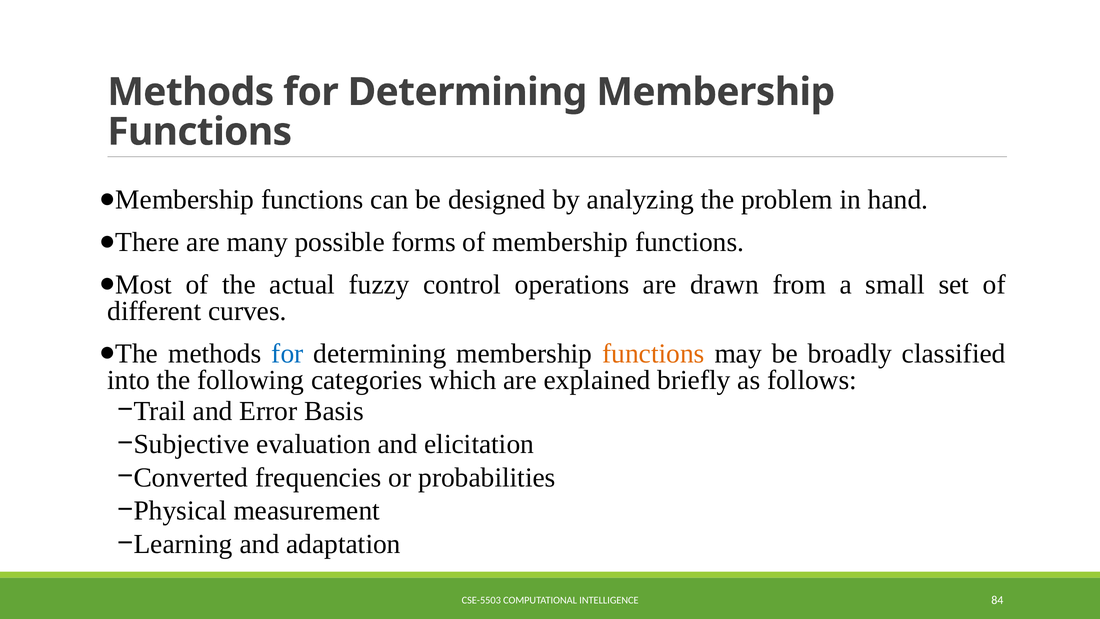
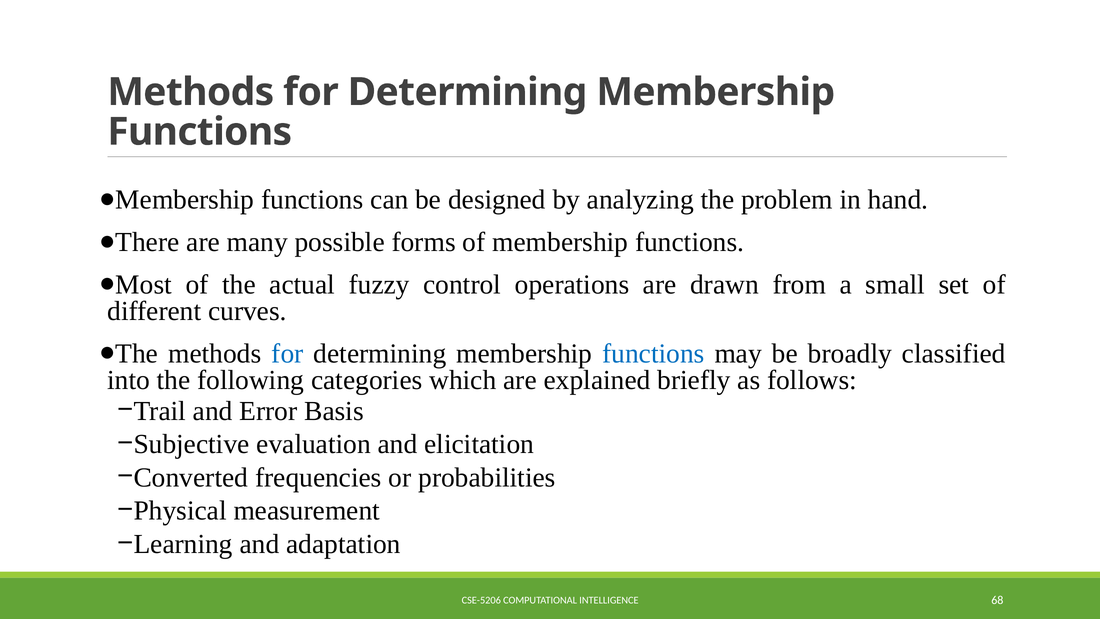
functions at (653, 353) colour: orange -> blue
CSE-5503: CSE-5503 -> CSE-5206
84: 84 -> 68
